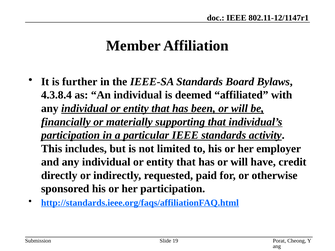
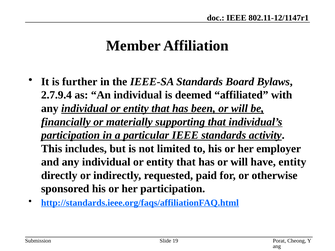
4.3.8.4: 4.3.8.4 -> 2.7.9.4
have credit: credit -> entity
